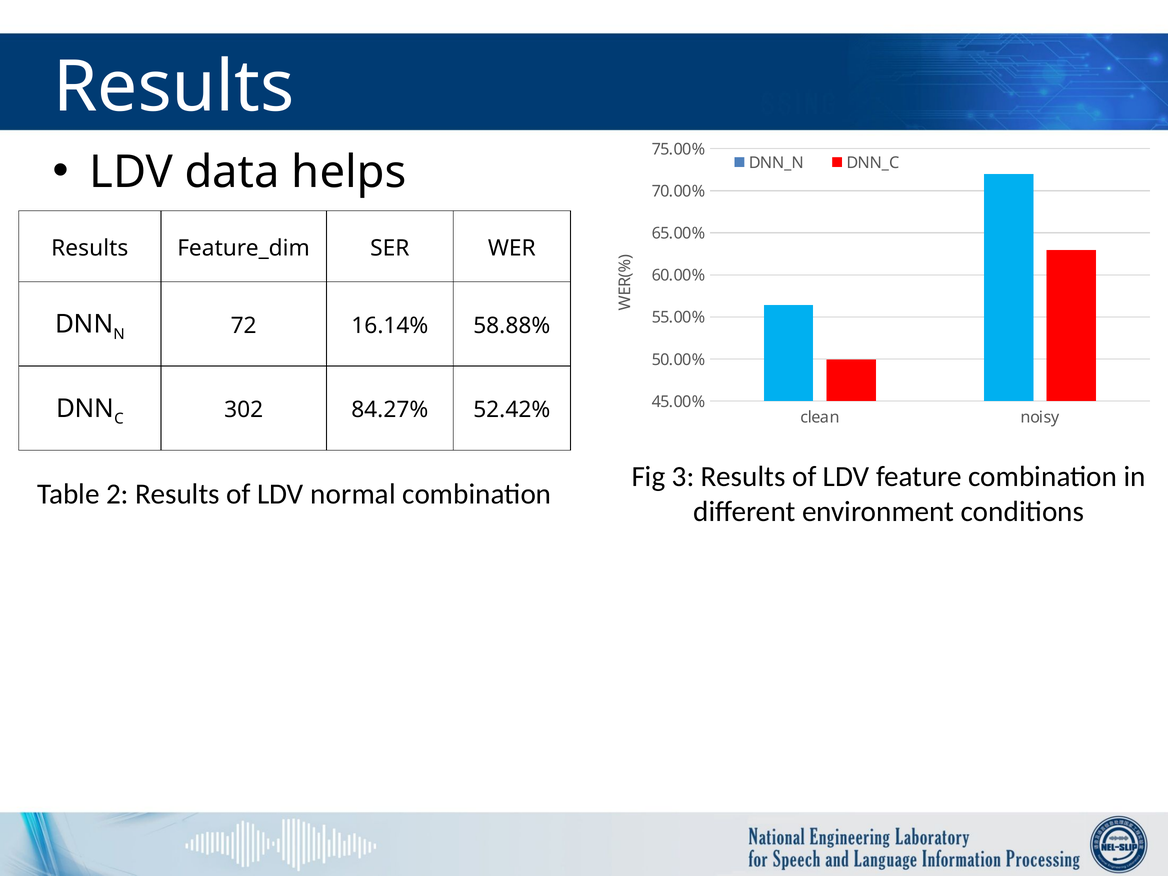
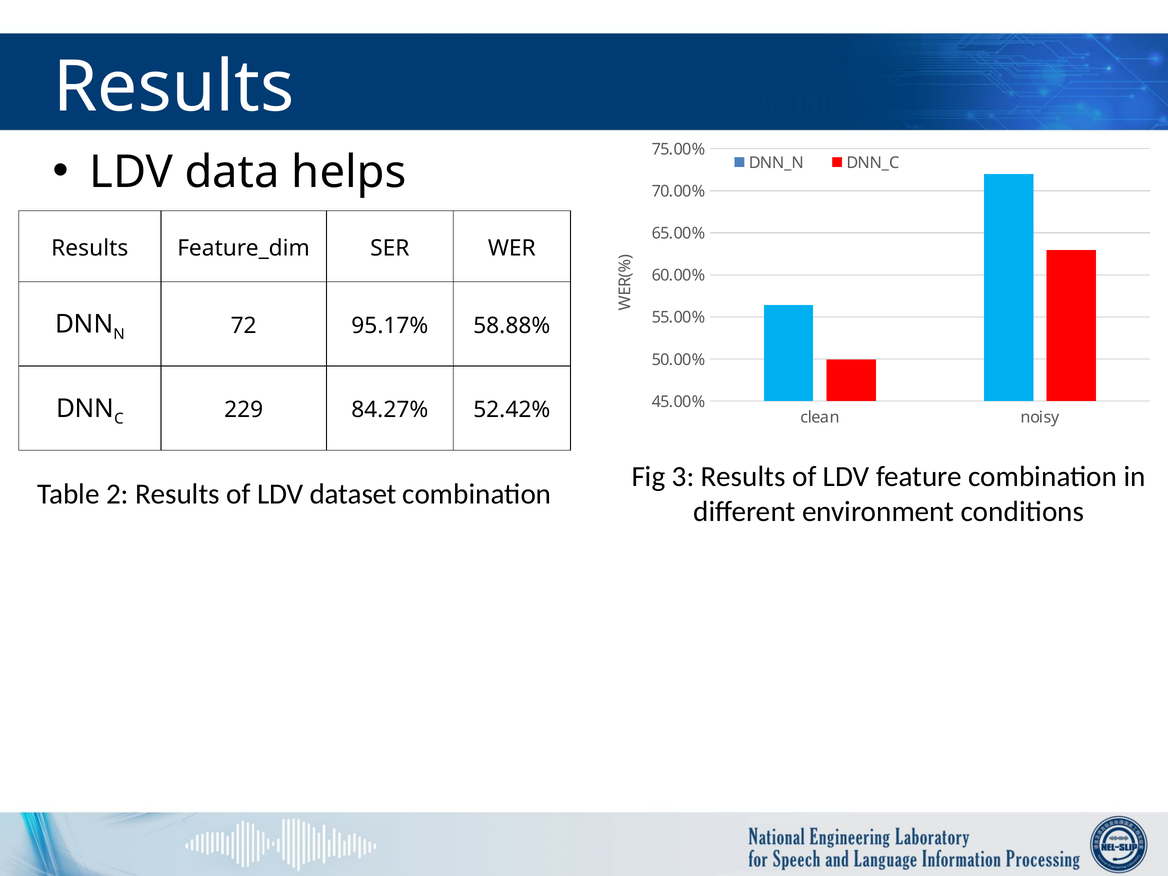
16.14%: 16.14% -> 95.17%
302: 302 -> 229
normal: normal -> dataset
